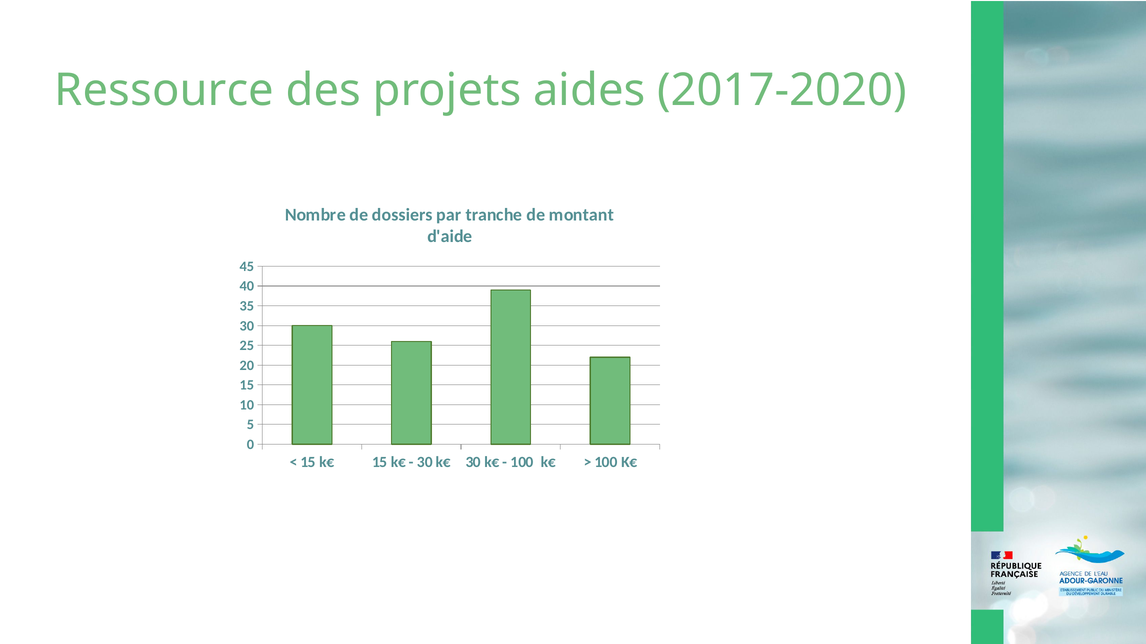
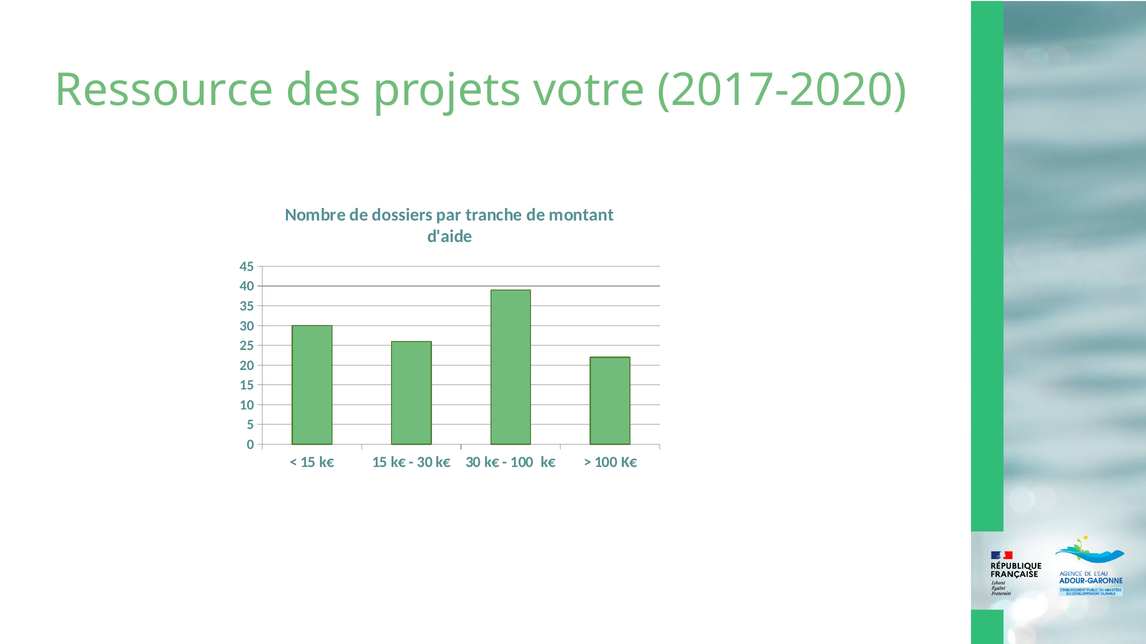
aides: aides -> votre
